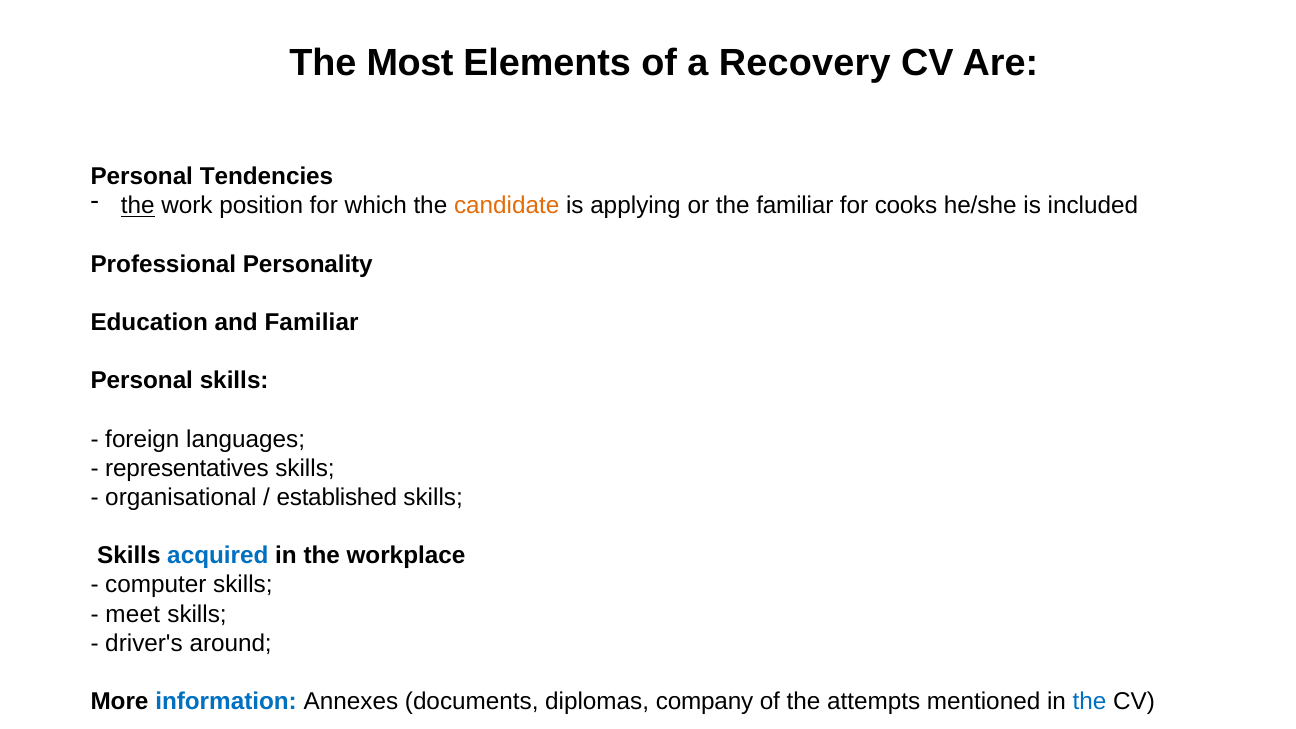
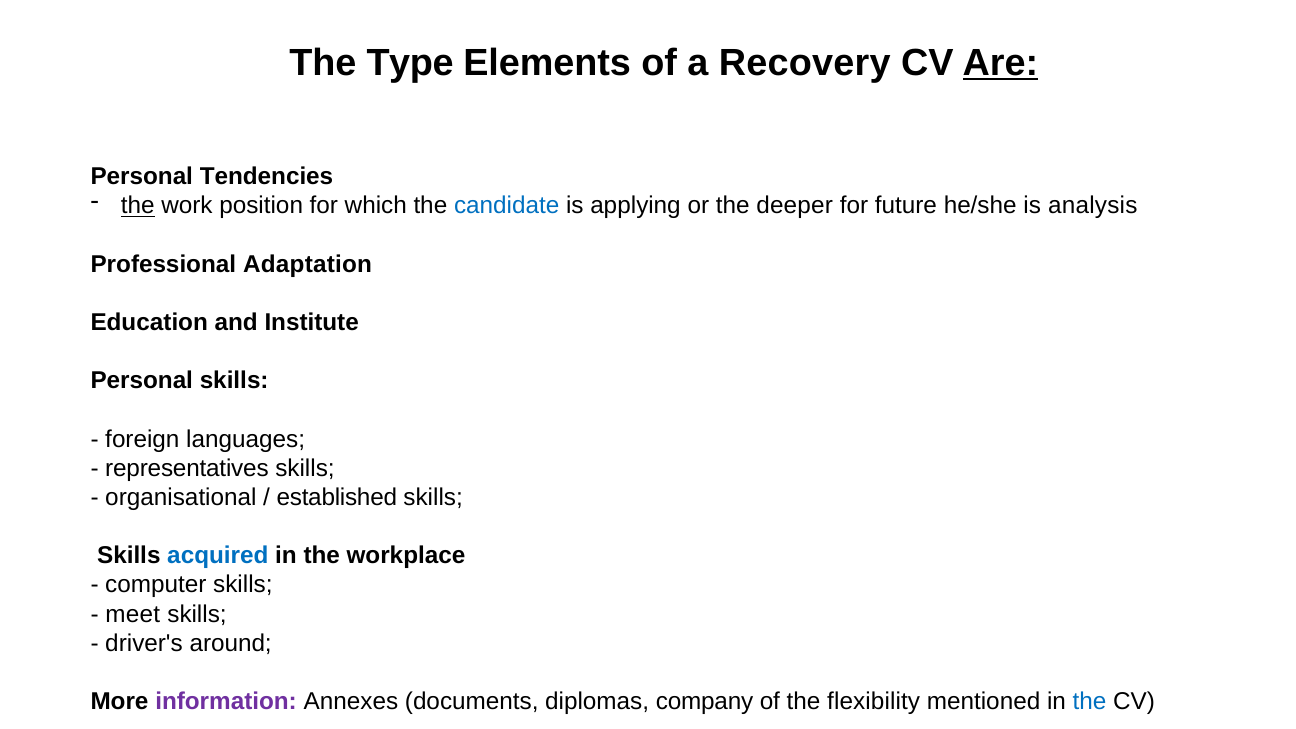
Most: Most -> Type
Are underline: none -> present
candidate colour: orange -> blue
the familiar: familiar -> deeper
cooks: cooks -> future
included: included -> analysis
Personality: Personality -> Adaptation
and Familiar: Familiar -> Institute
information colour: blue -> purple
attempts: attempts -> flexibility
